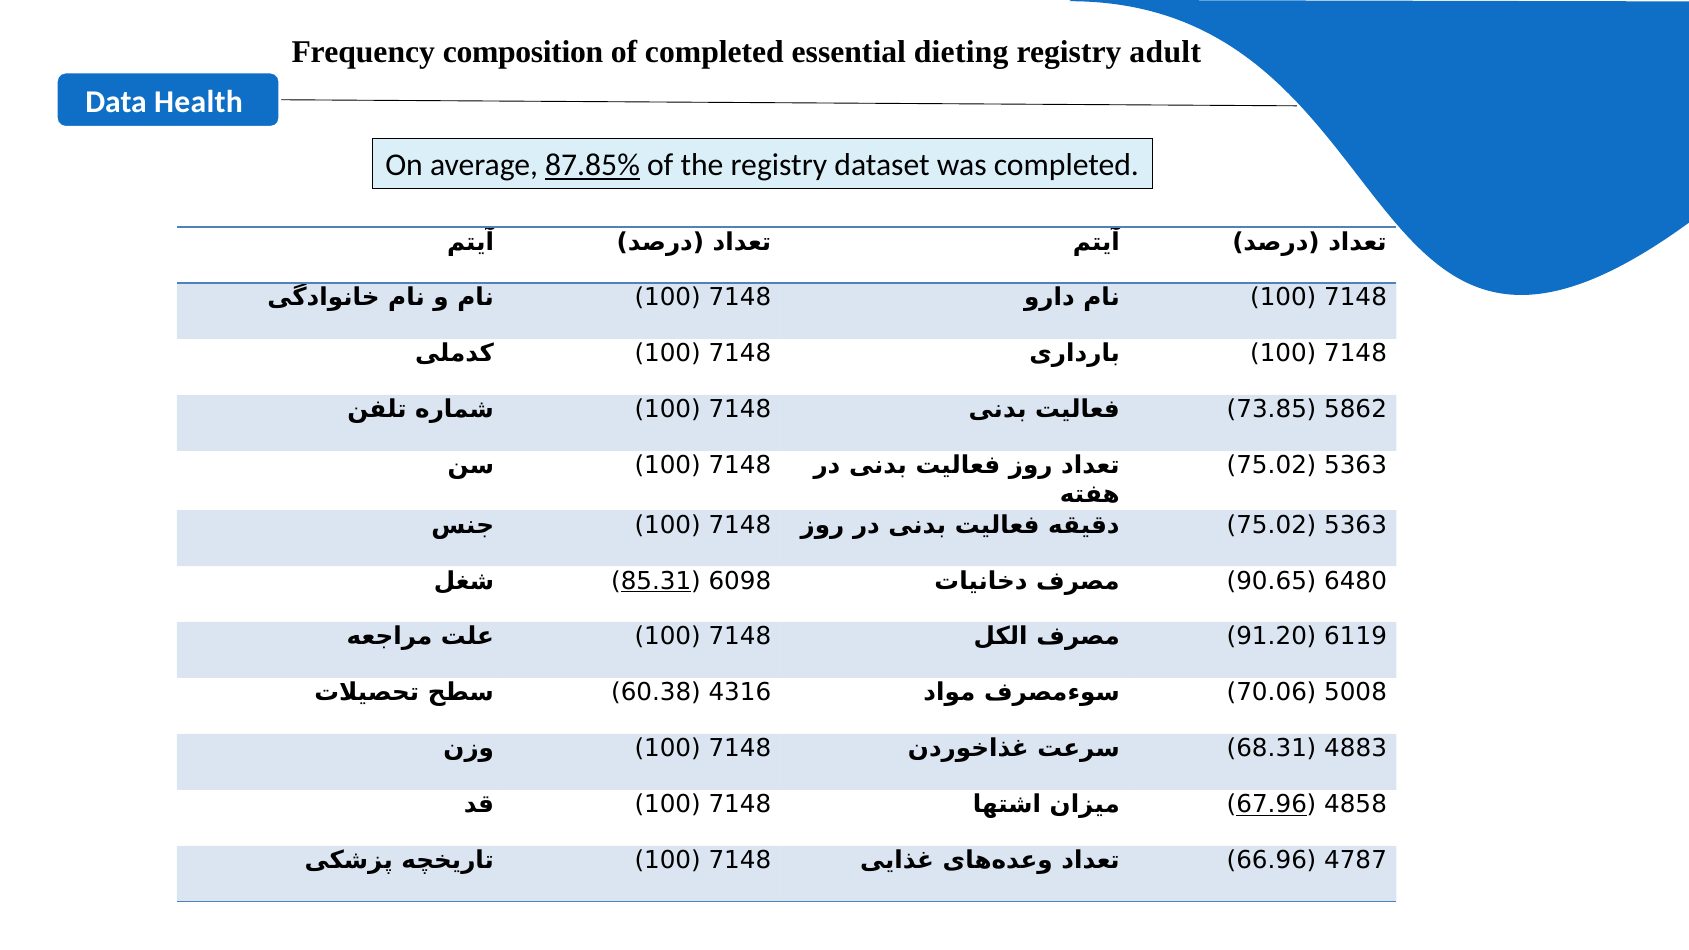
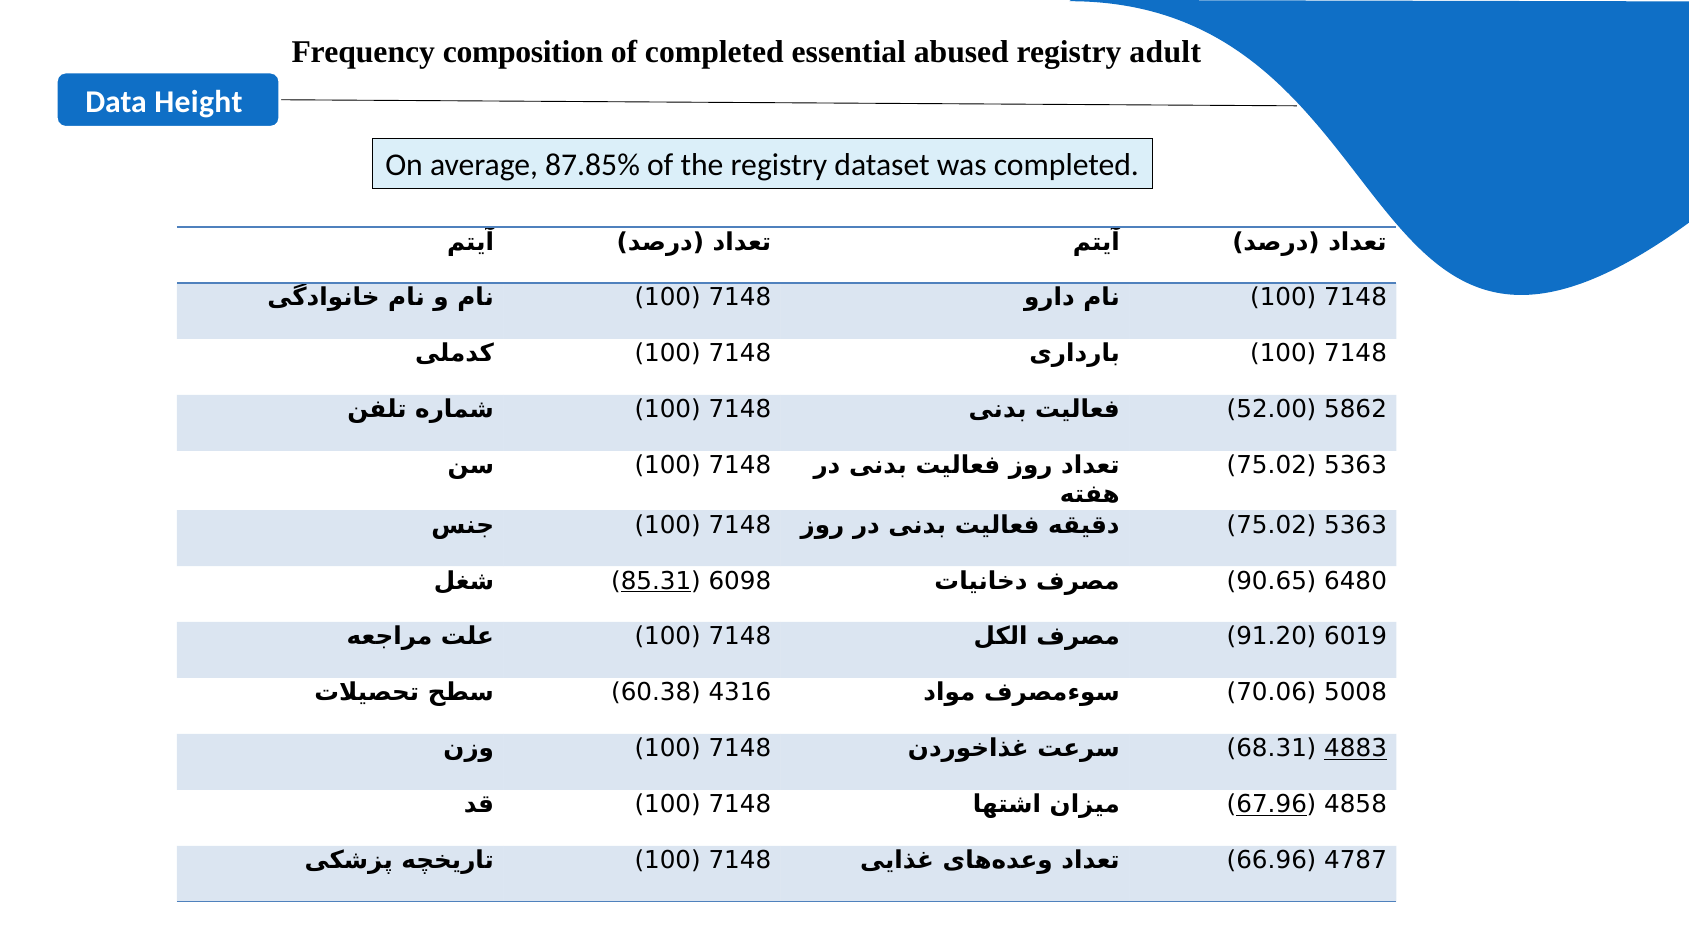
dieting: dieting -> abused
Health: Health -> Height
87.85% underline: present -> none
73.85: 73.85 -> 52.00
6119: 6119 -> 6019
4883 underline: none -> present
